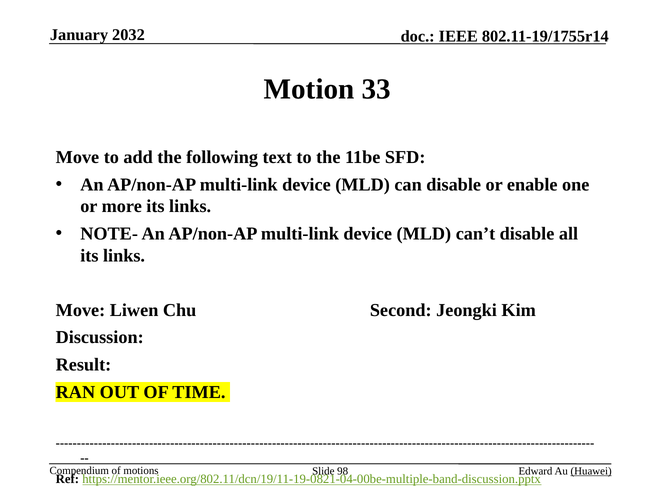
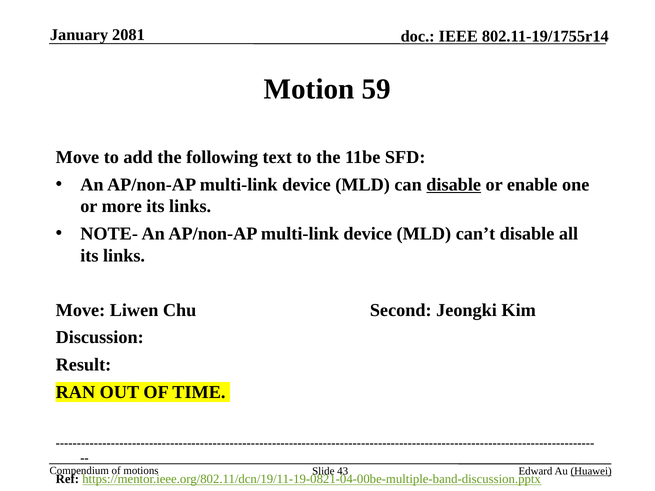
2032: 2032 -> 2081
33: 33 -> 59
disable at (454, 185) underline: none -> present
98: 98 -> 43
